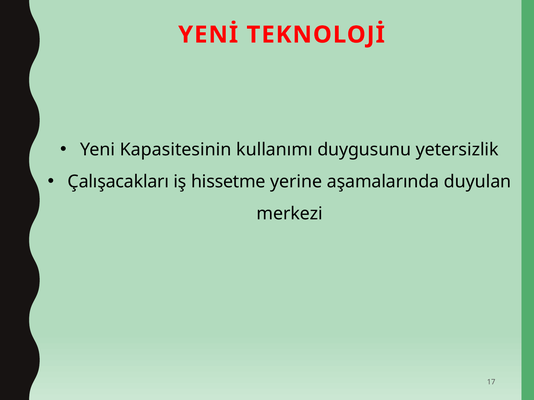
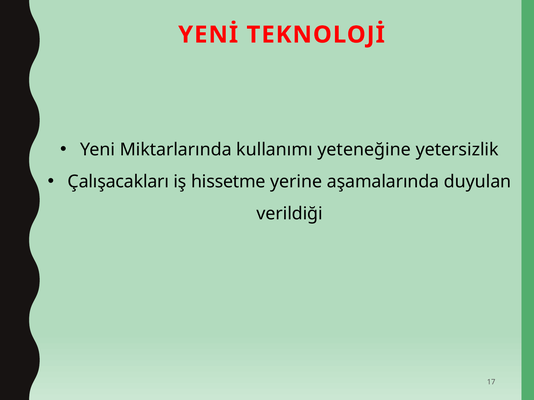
Kapasitesinin: Kapasitesinin -> Miktarlarında
duygusunu: duygusunu -> yeteneğine
merkezi: merkezi -> verildiği
